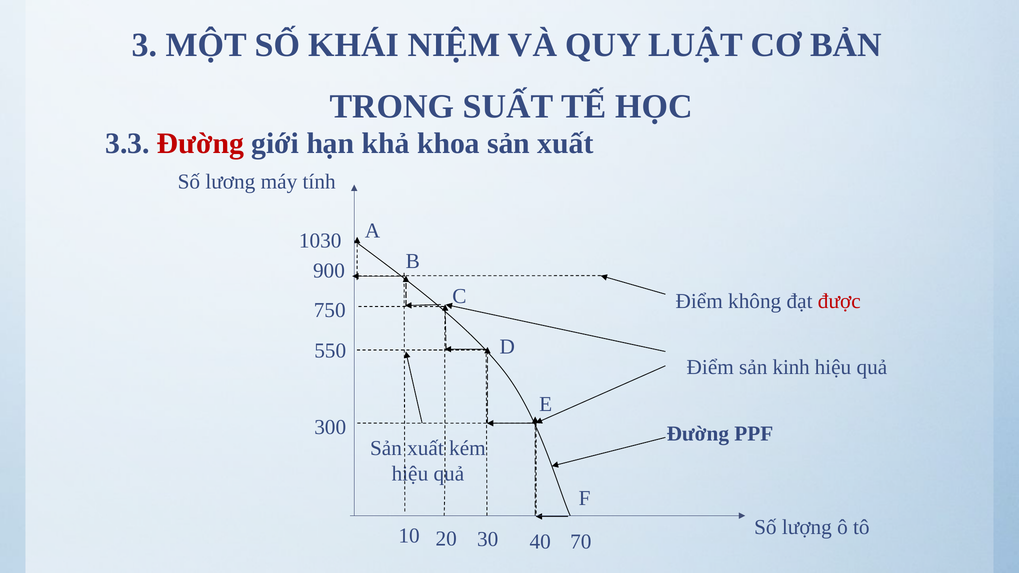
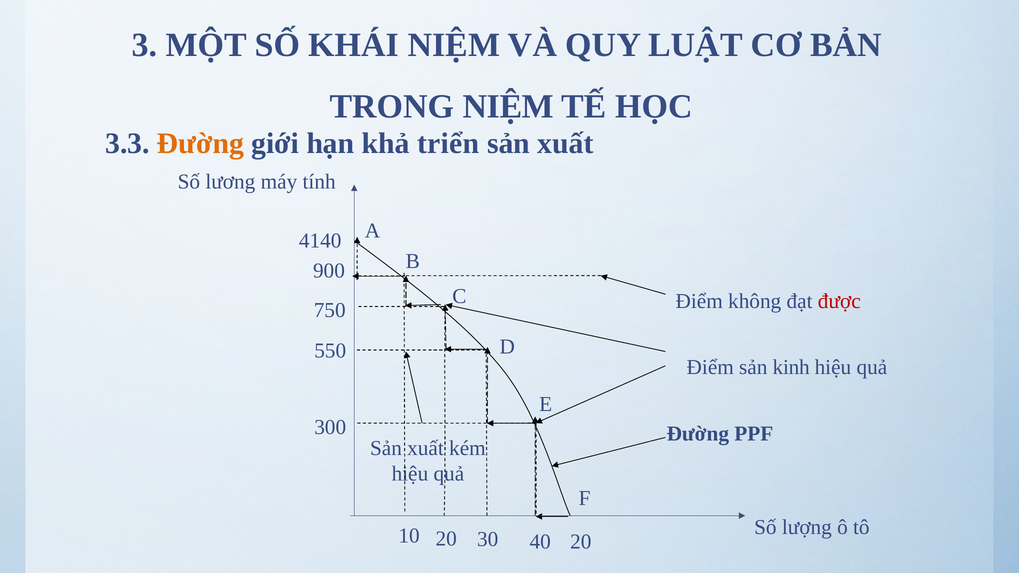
TRONG SUẤT: SUẤT -> NIỆM
Đường at (201, 143) colour: red -> orange
khoa: khoa -> triển
1030: 1030 -> 4140
30 70: 70 -> 20
